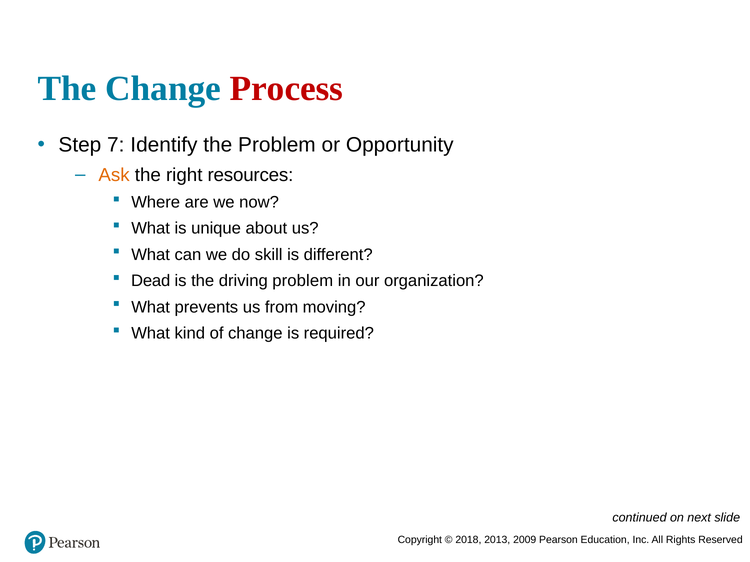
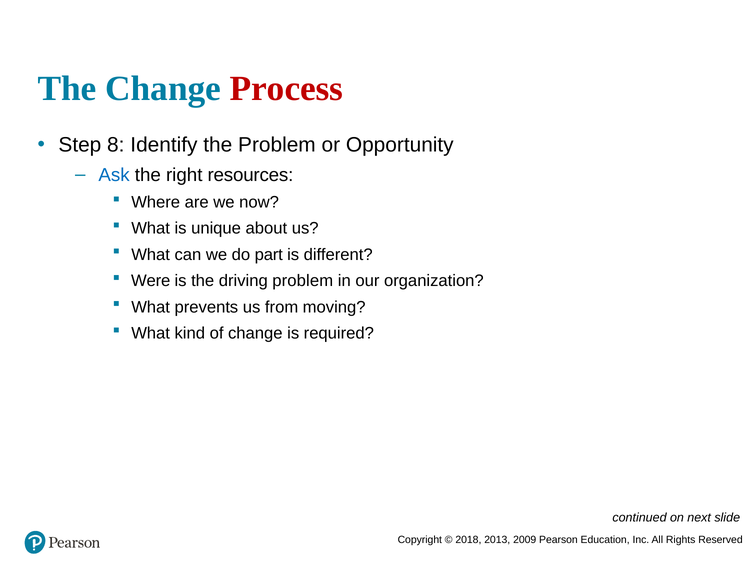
7: 7 -> 8
Ask colour: orange -> blue
skill: skill -> part
Dead: Dead -> Were
